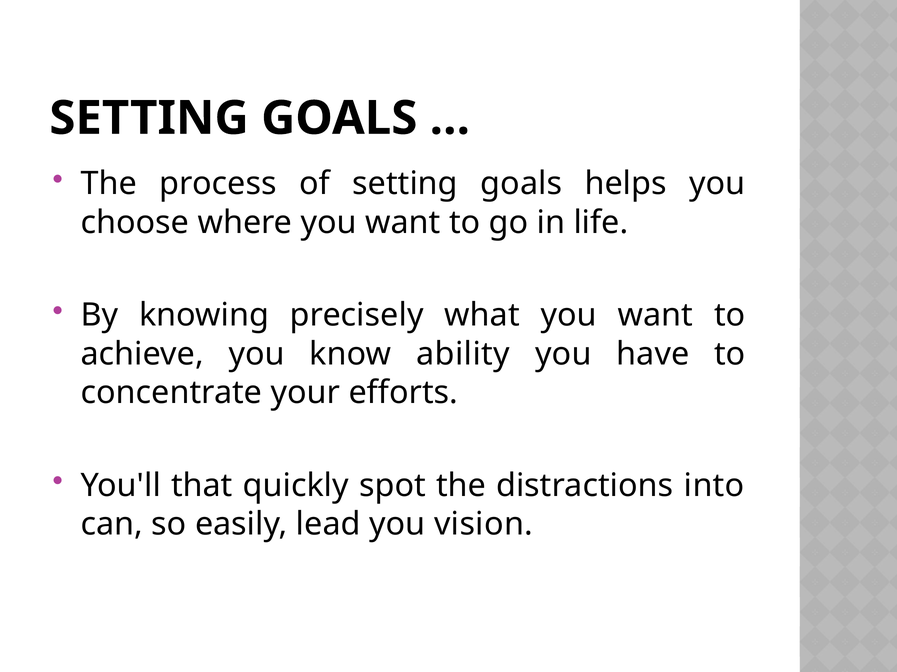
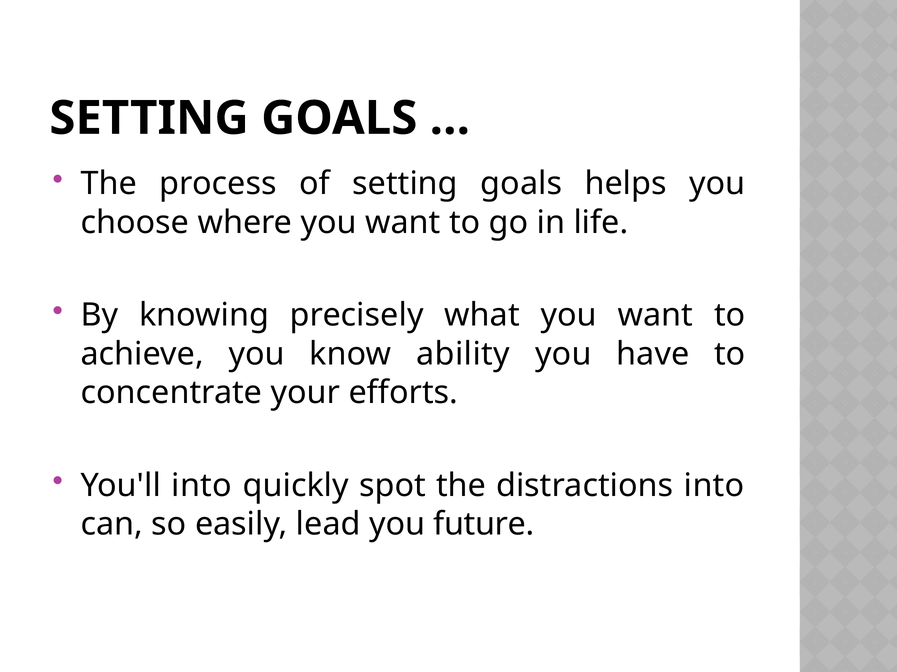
You'll that: that -> into
vision: vision -> future
